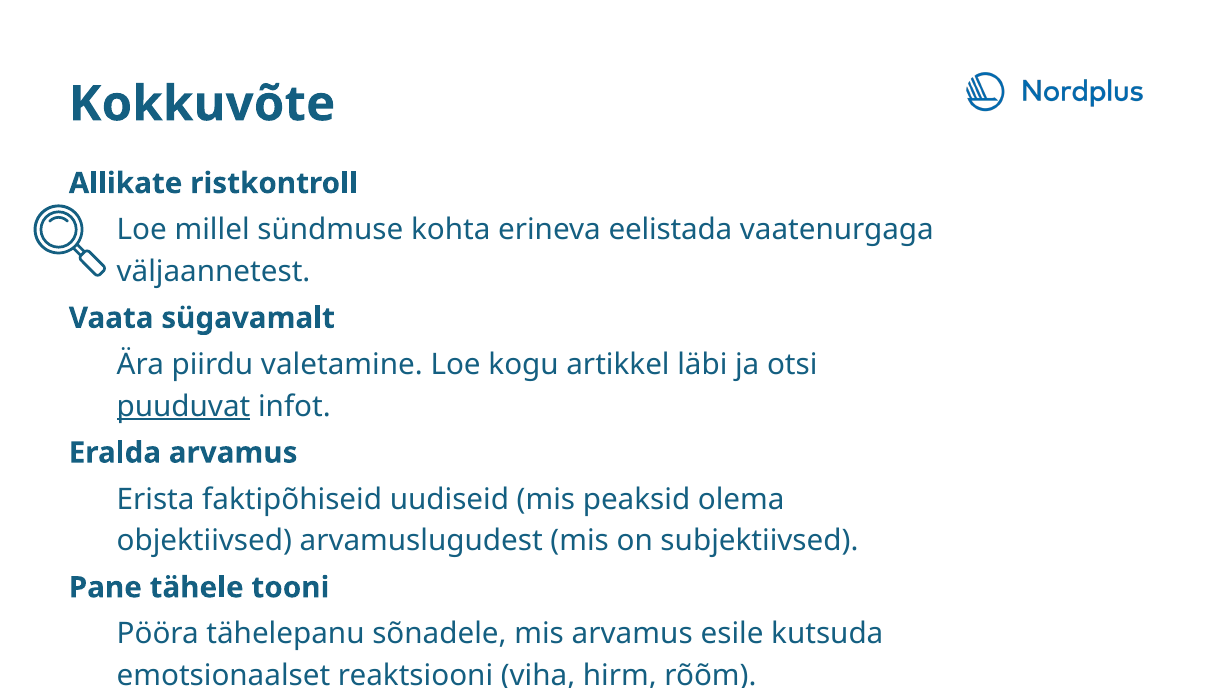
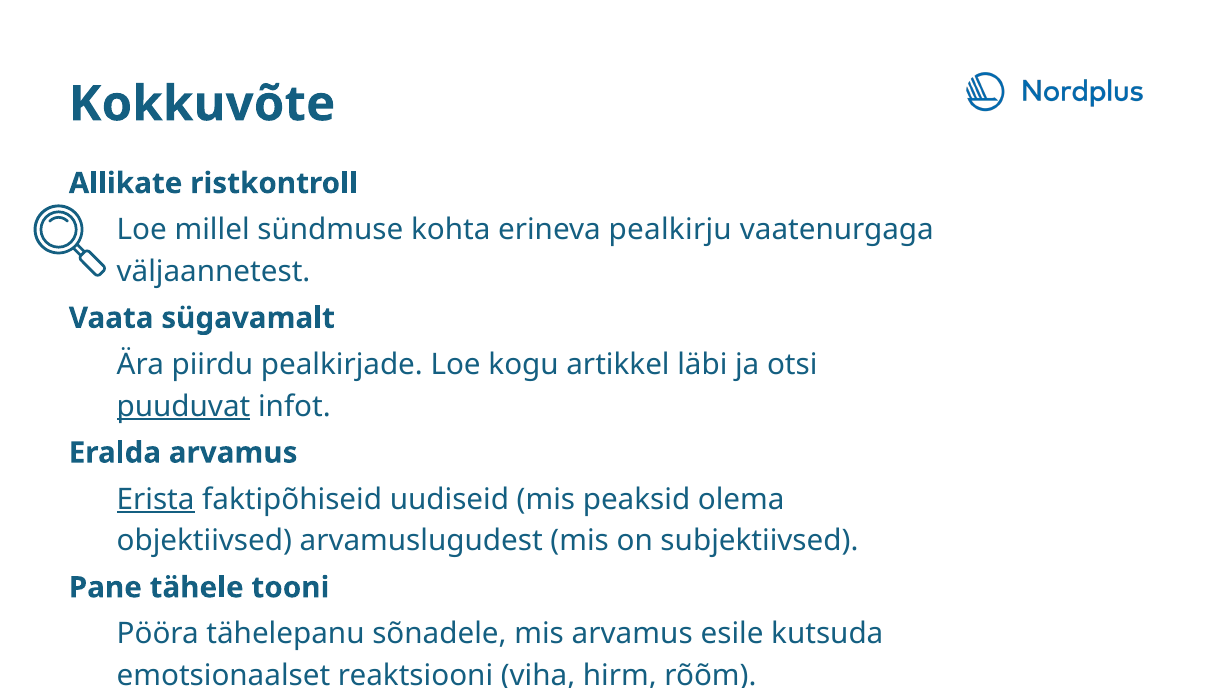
eelistada: eelistada -> pealkirju
valetamine: valetamine -> pealkirjade
Erista underline: none -> present
